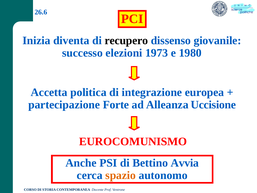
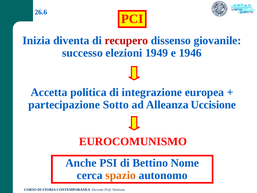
recupero colour: black -> red
1973: 1973 -> 1949
1980: 1980 -> 1946
Forte: Forte -> Sotto
Avvia: Avvia -> Nome
